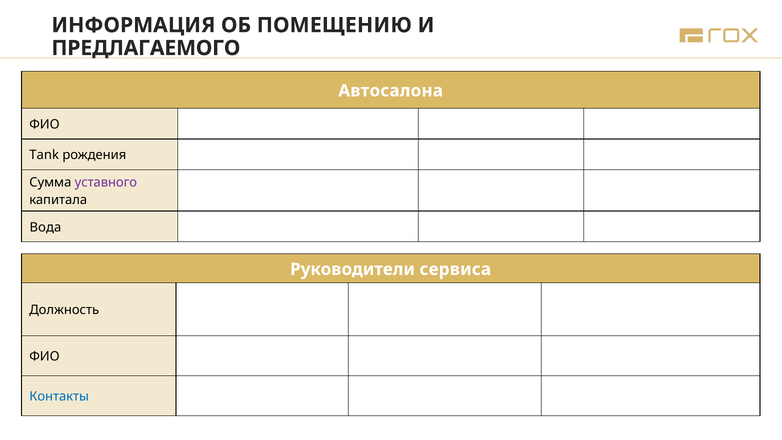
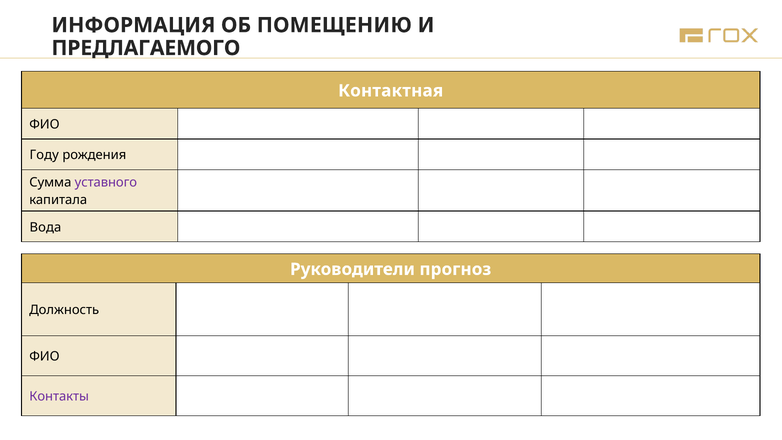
Автосалона: Автосалона -> Контактная
Tank: Tank -> Году
сервиса: сервиса -> прогноз
Контакты colour: blue -> purple
